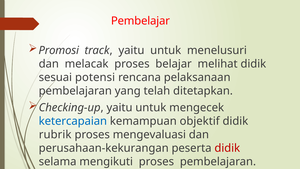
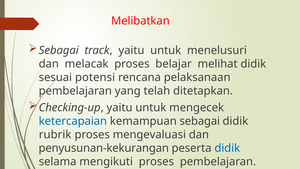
Pembelajar: Pembelajar -> Melibatkan
Promosi at (59, 50): Promosi -> Sebagai
kemampuan objektif: objektif -> sebagai
perusahaan-kekurangan: perusahaan-kekurangan -> penyusunan-kekurangan
didik at (227, 148) colour: red -> blue
